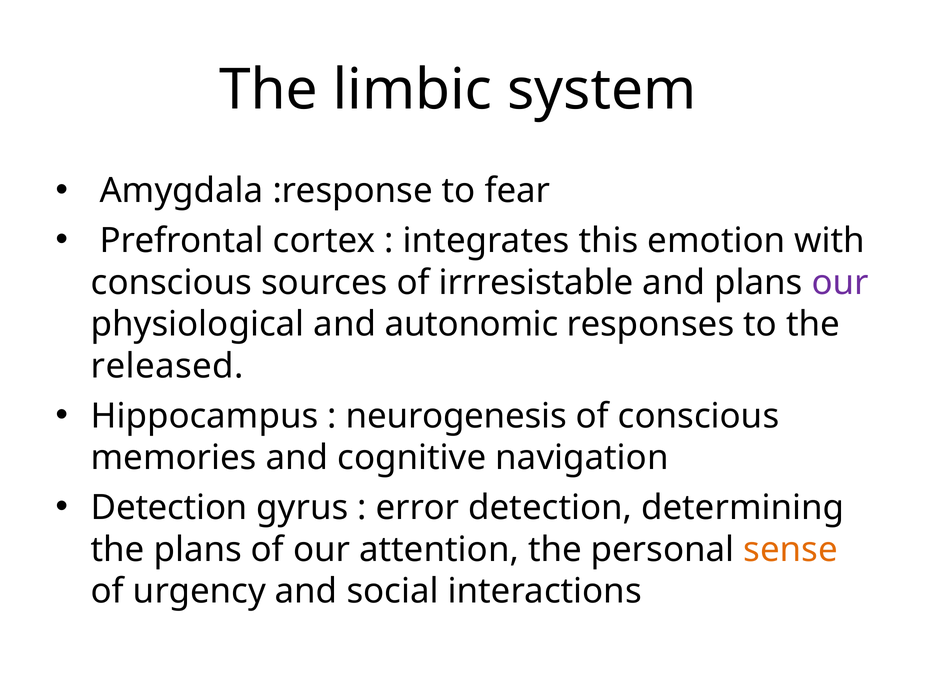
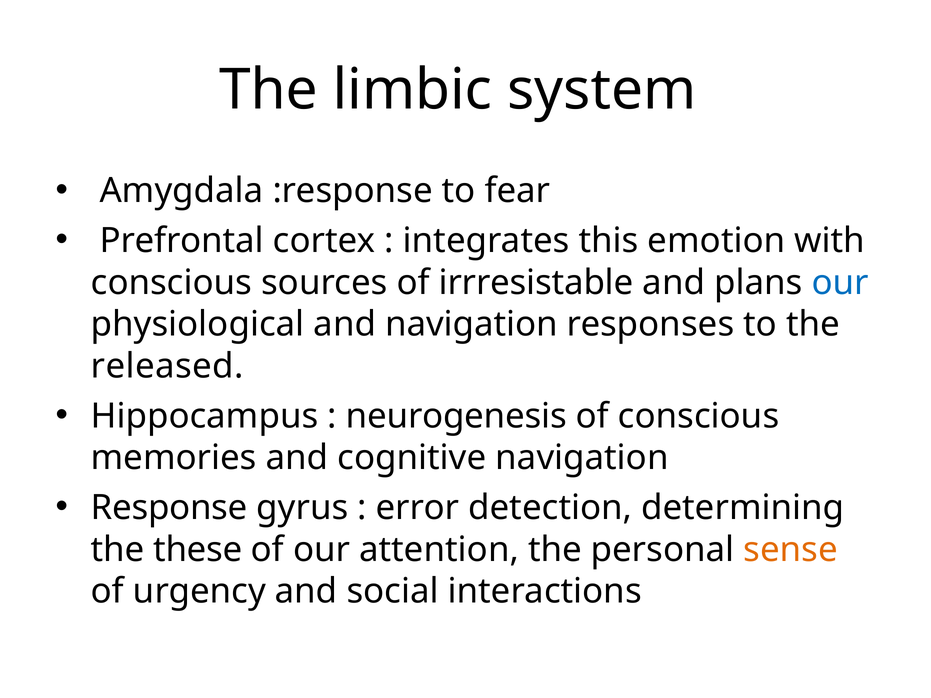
our at (840, 283) colour: purple -> blue
and autonomic: autonomic -> navigation
Detection at (169, 508): Detection -> Response
the plans: plans -> these
